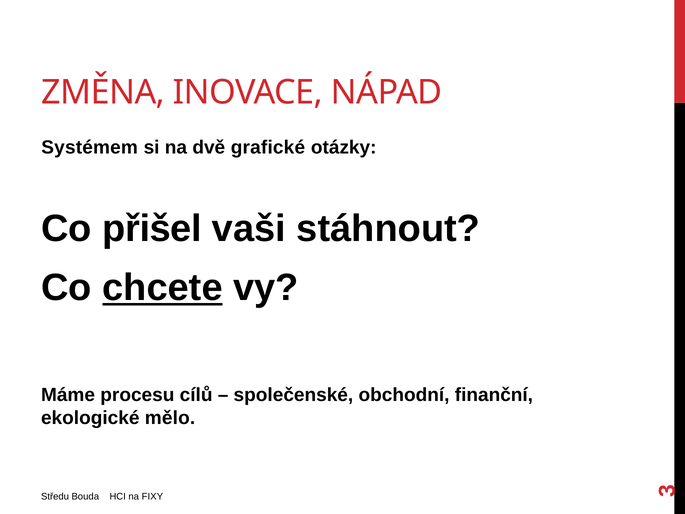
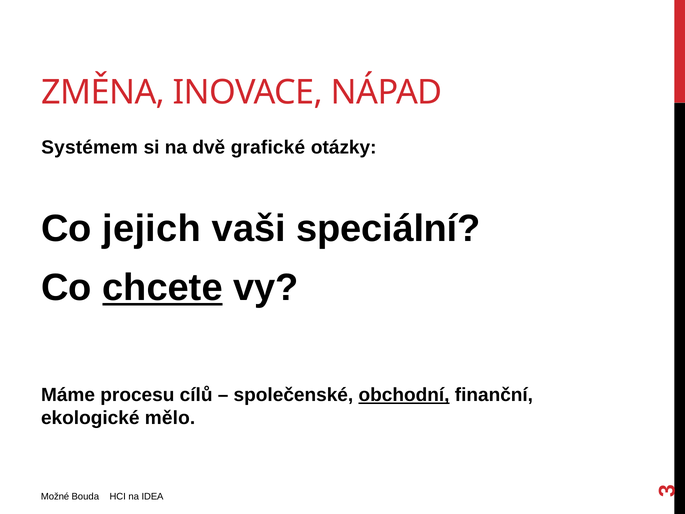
přišel: přišel -> jejich
stáhnout: stáhnout -> speciální
obchodní underline: none -> present
Středu: Středu -> Možné
FIXY: FIXY -> IDEA
